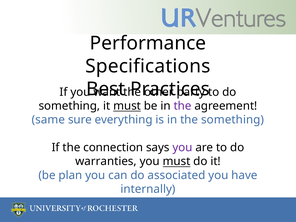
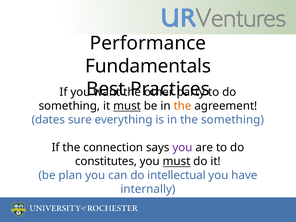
Specifications: Specifications -> Fundamentals
the at (183, 106) colour: purple -> orange
same: same -> dates
warranties: warranties -> constitutes
associated: associated -> intellectual
